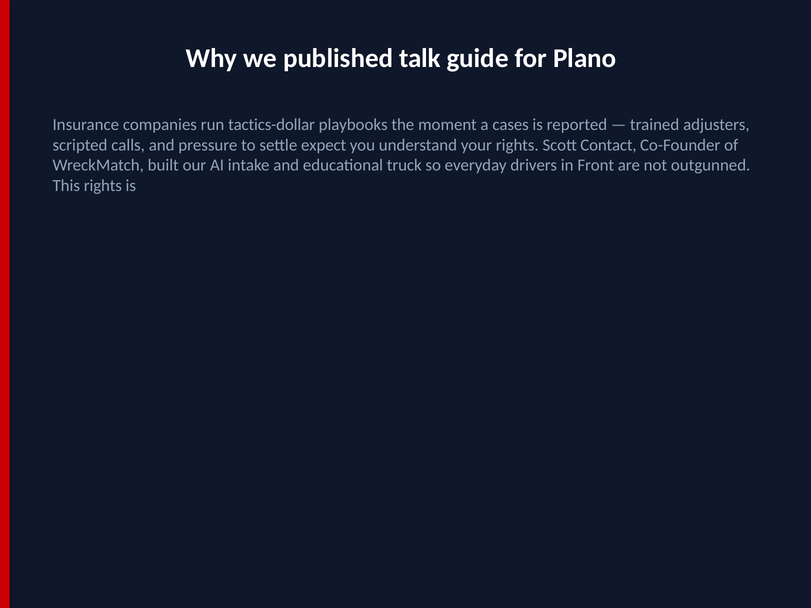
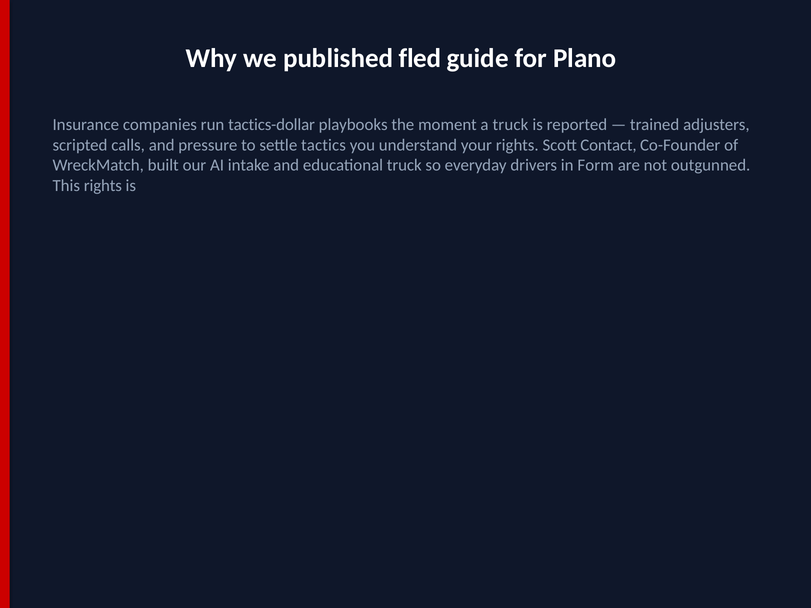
talk: talk -> fled
a cases: cases -> truck
expect: expect -> tactics
Front: Front -> Form
